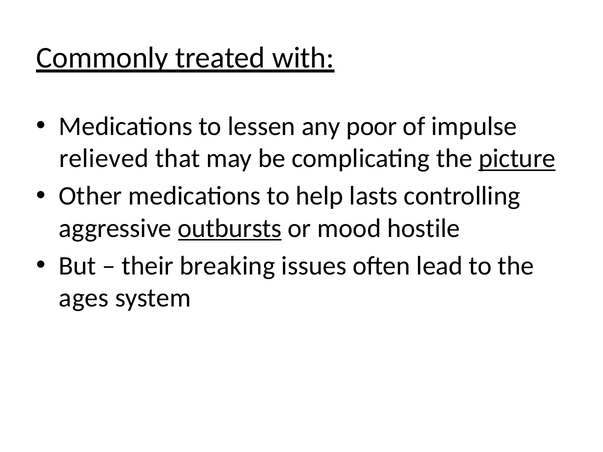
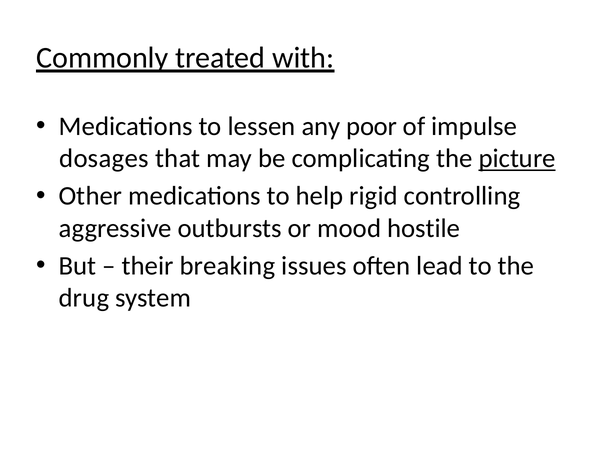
relieved: relieved -> dosages
lasts: lasts -> rigid
outbursts underline: present -> none
ages: ages -> drug
